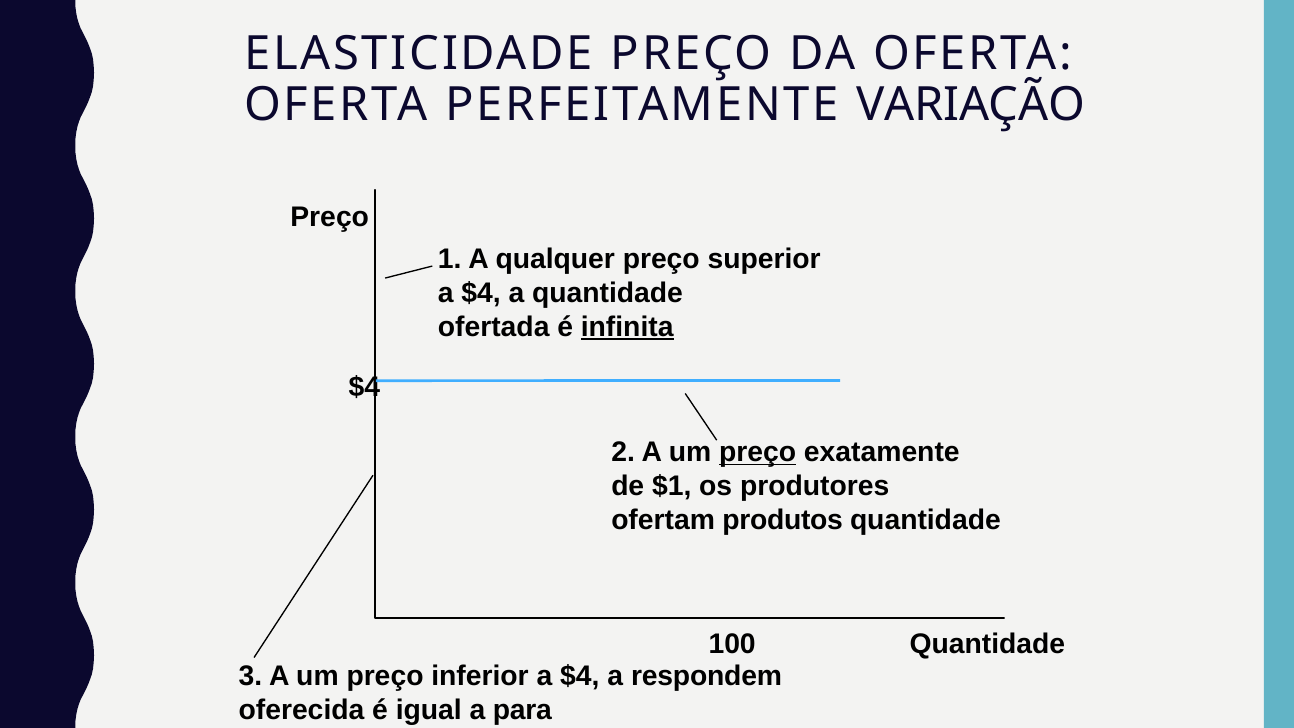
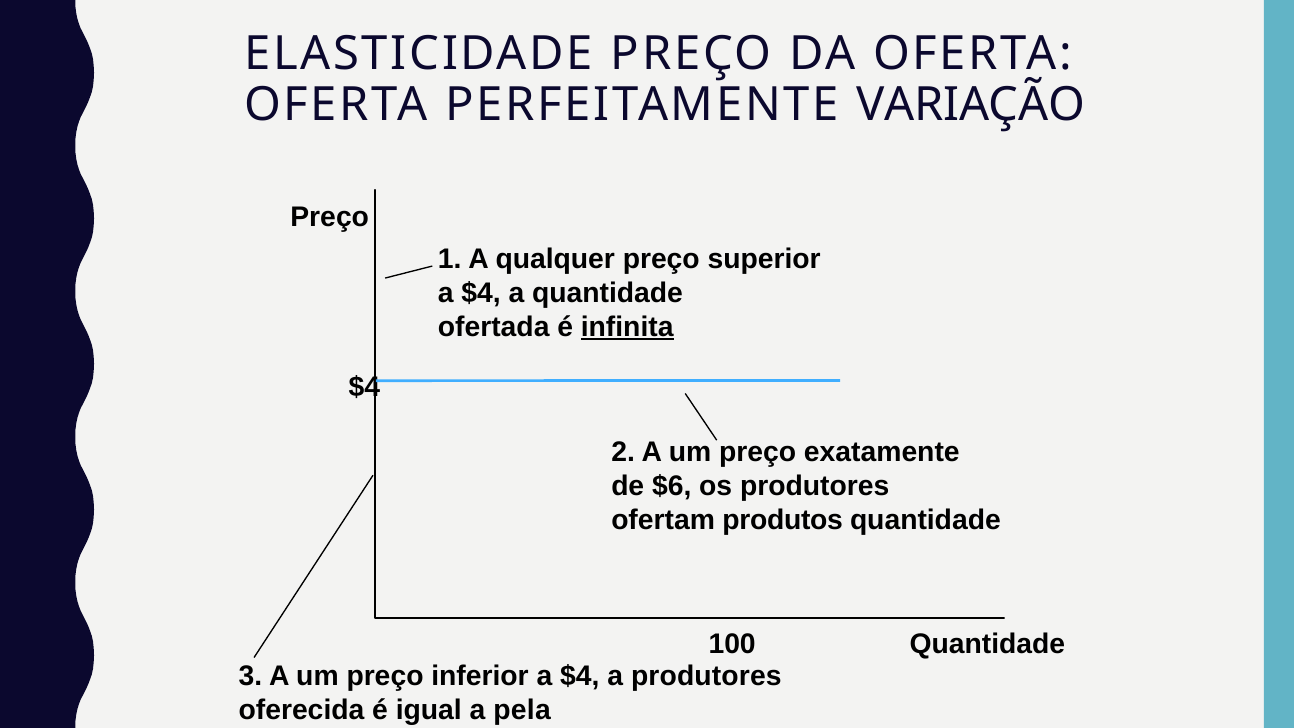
preço at (758, 452) underline: present -> none
$1: $1 -> $6
a respondem: respondem -> produtores
para: para -> pela
